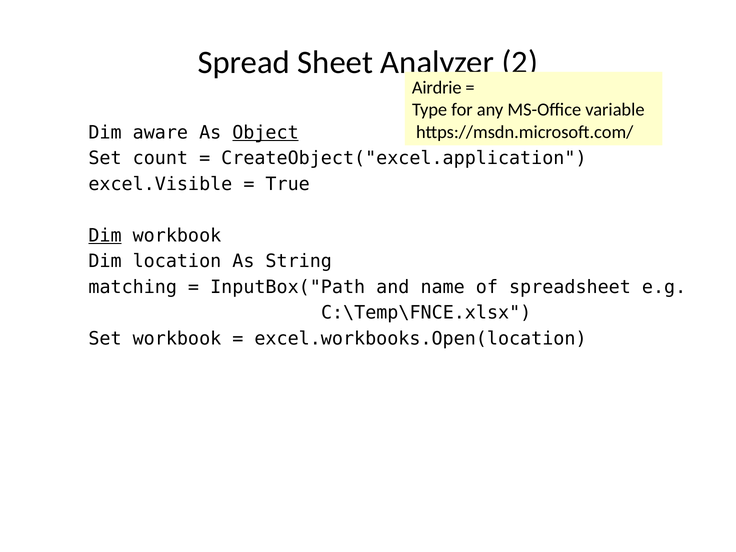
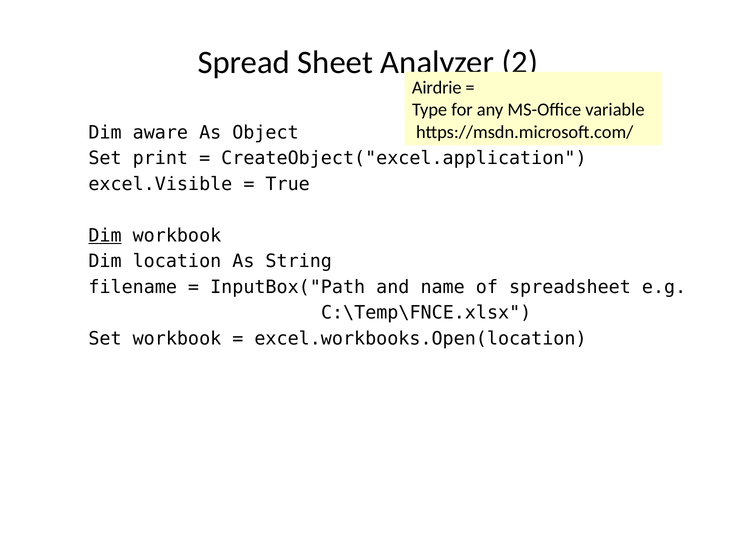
Object underline: present -> none
count: count -> print
matching: matching -> filename
